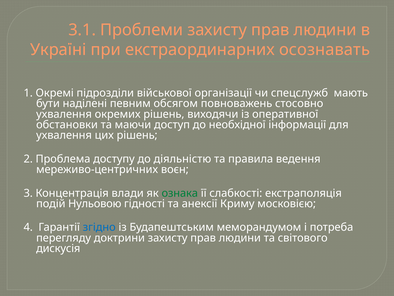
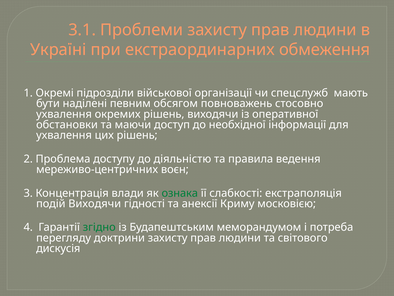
осознавать: осознавать -> обмеження
подій Нульовою: Нульовою -> Виходячи
згідно colour: blue -> green
